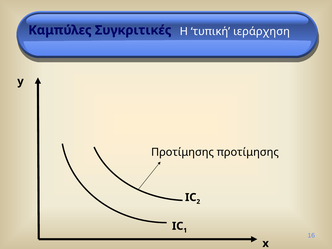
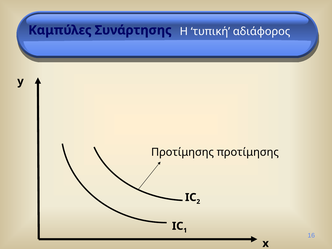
Συγκριτικές: Συγκριτικές -> Συνάρτησης
ιεράρχηση: ιεράρχηση -> αδιάφορος
